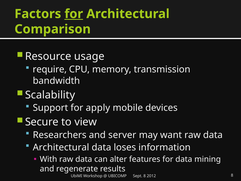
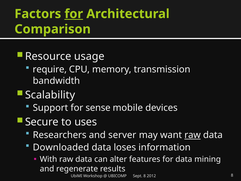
apply: apply -> sense
view: view -> uses
raw at (193, 135) underline: none -> present
Architectural at (61, 147): Architectural -> Downloaded
